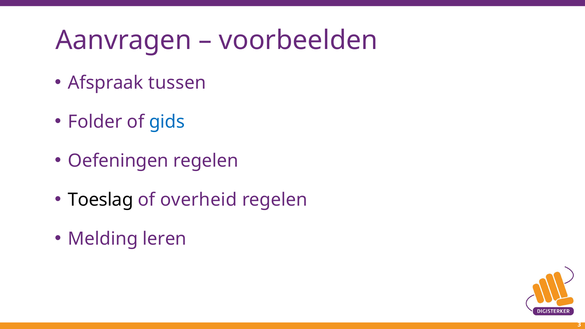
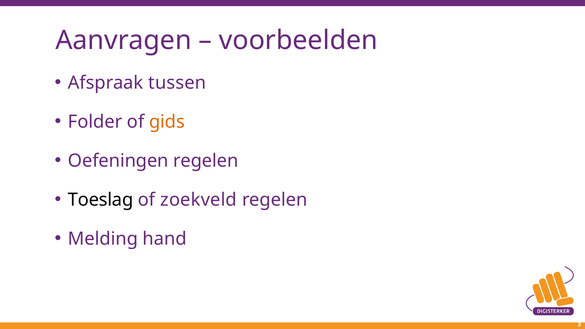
gids colour: blue -> orange
overheid: overheid -> zoekveld
leren: leren -> hand
